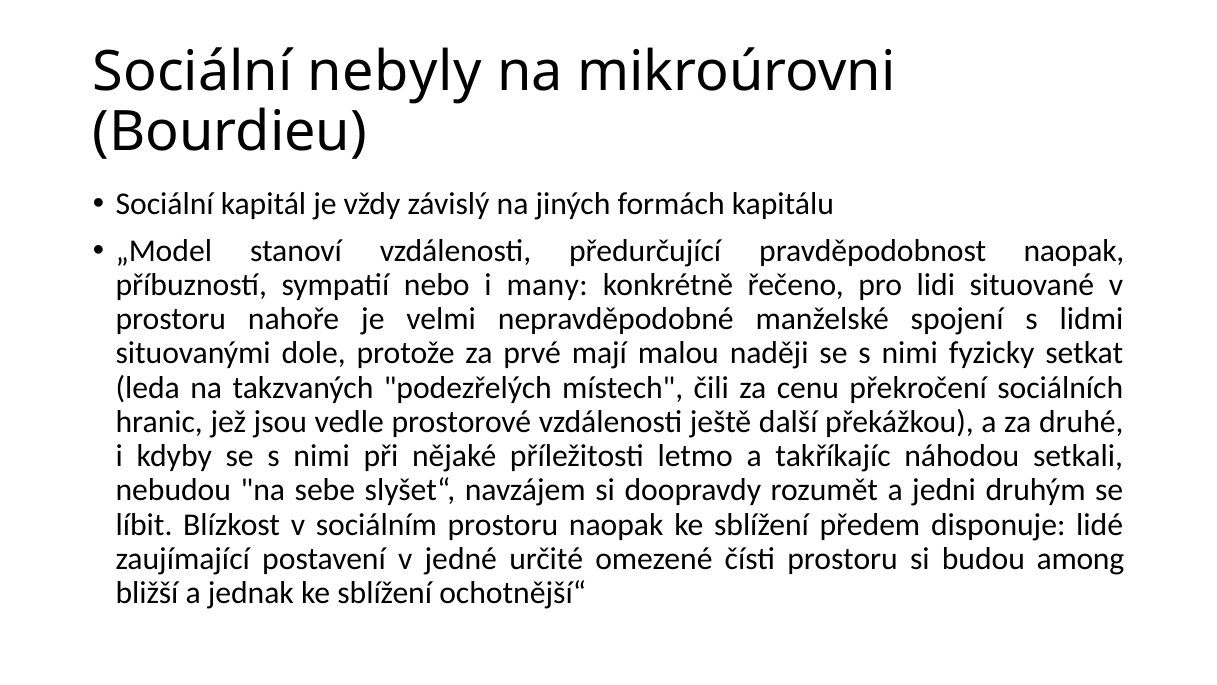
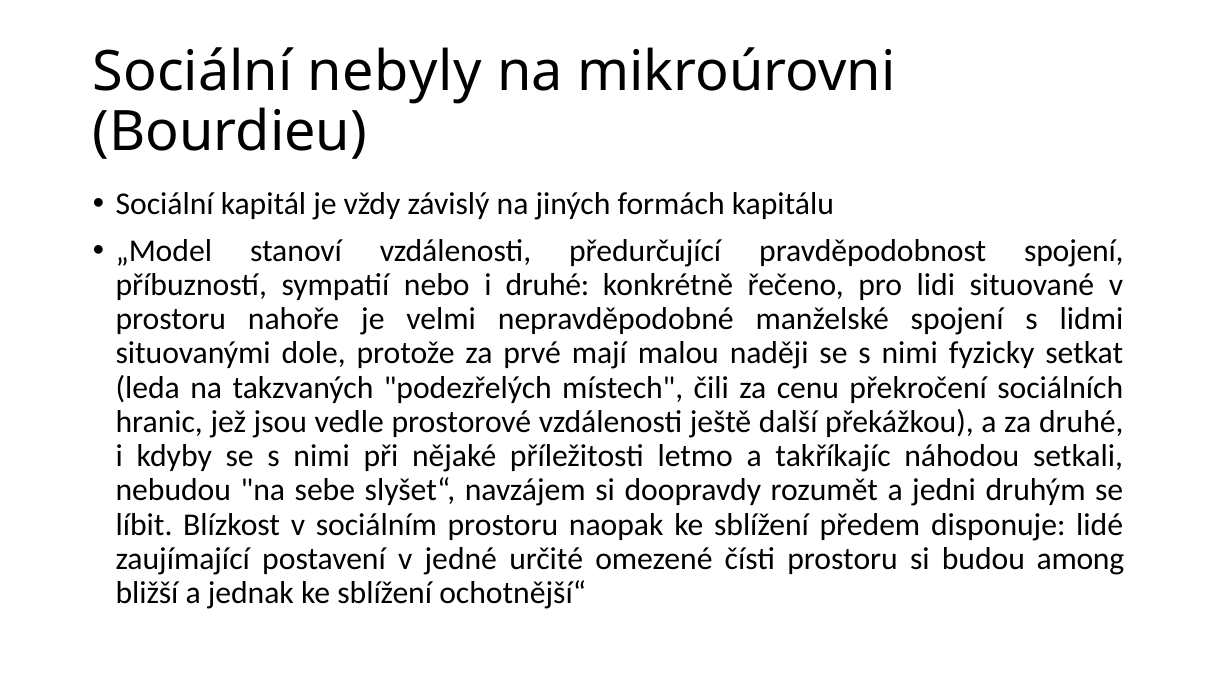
pravděpodobnost naopak: naopak -> spojení
i many: many -> druhé
